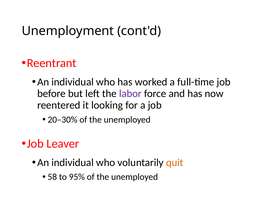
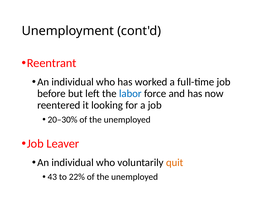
labor colour: purple -> blue
58: 58 -> 43
95%: 95% -> 22%
